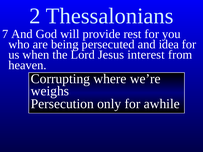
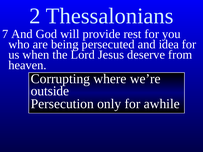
interest: interest -> deserve
weighs: weighs -> outside
